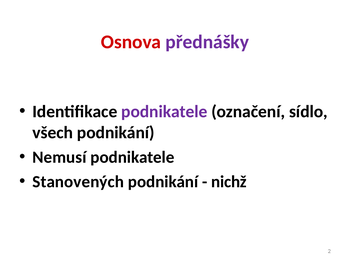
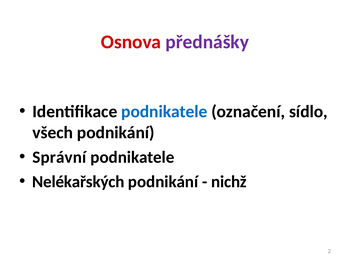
podnikatele at (164, 111) colour: purple -> blue
Nemusí: Nemusí -> Správní
Stanovených: Stanovených -> Nelékařských
